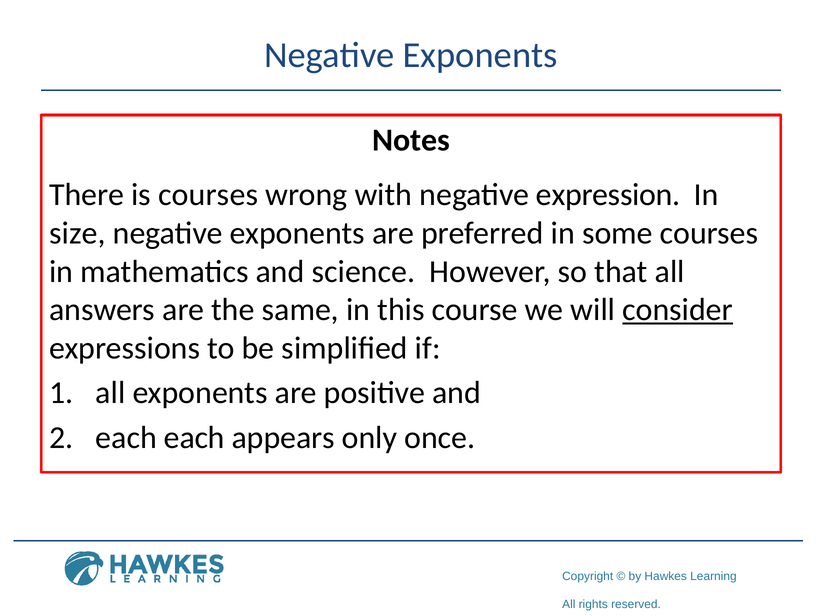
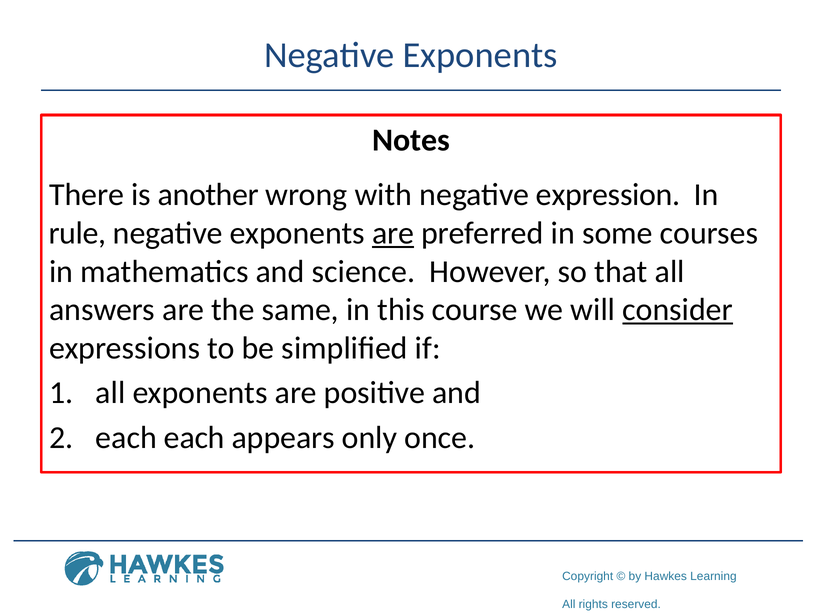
is courses: courses -> another
size: size -> rule
are at (393, 233) underline: none -> present
